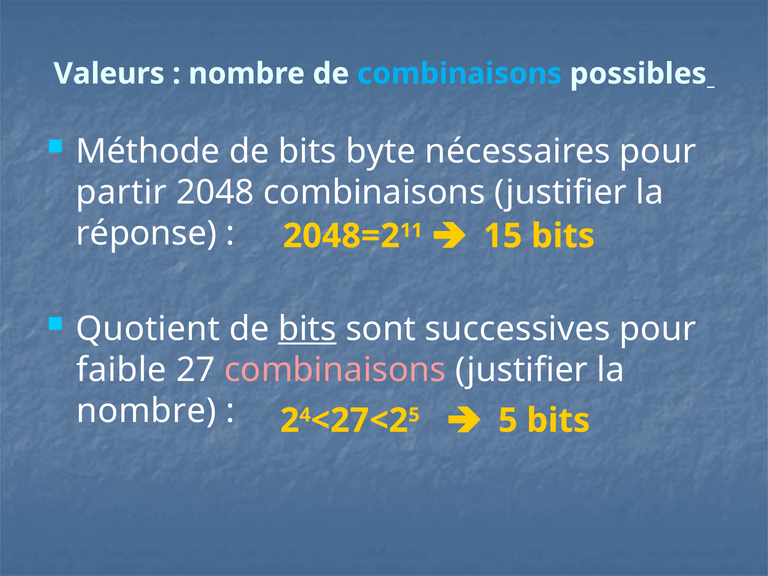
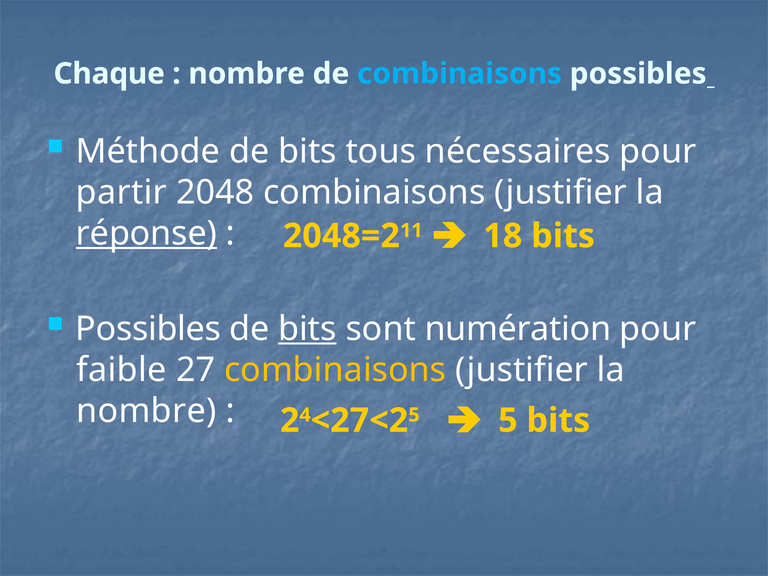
Valeurs: Valeurs -> Chaque
byte: byte -> tous
réponse underline: none -> present
15: 15 -> 18
Quotient at (148, 329): Quotient -> Possibles
successives: successives -> numération
combinaisons at (335, 370) colour: pink -> yellow
